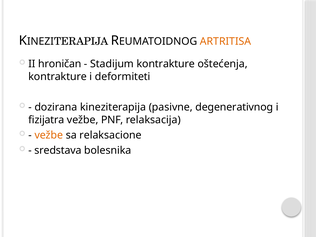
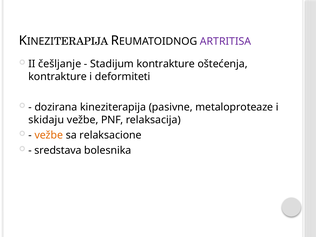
ARTRITISA colour: orange -> purple
hroničan: hroničan -> češljanje
degenerativnog: degenerativnog -> metaloproteaze
fizijatra: fizijatra -> skidaju
